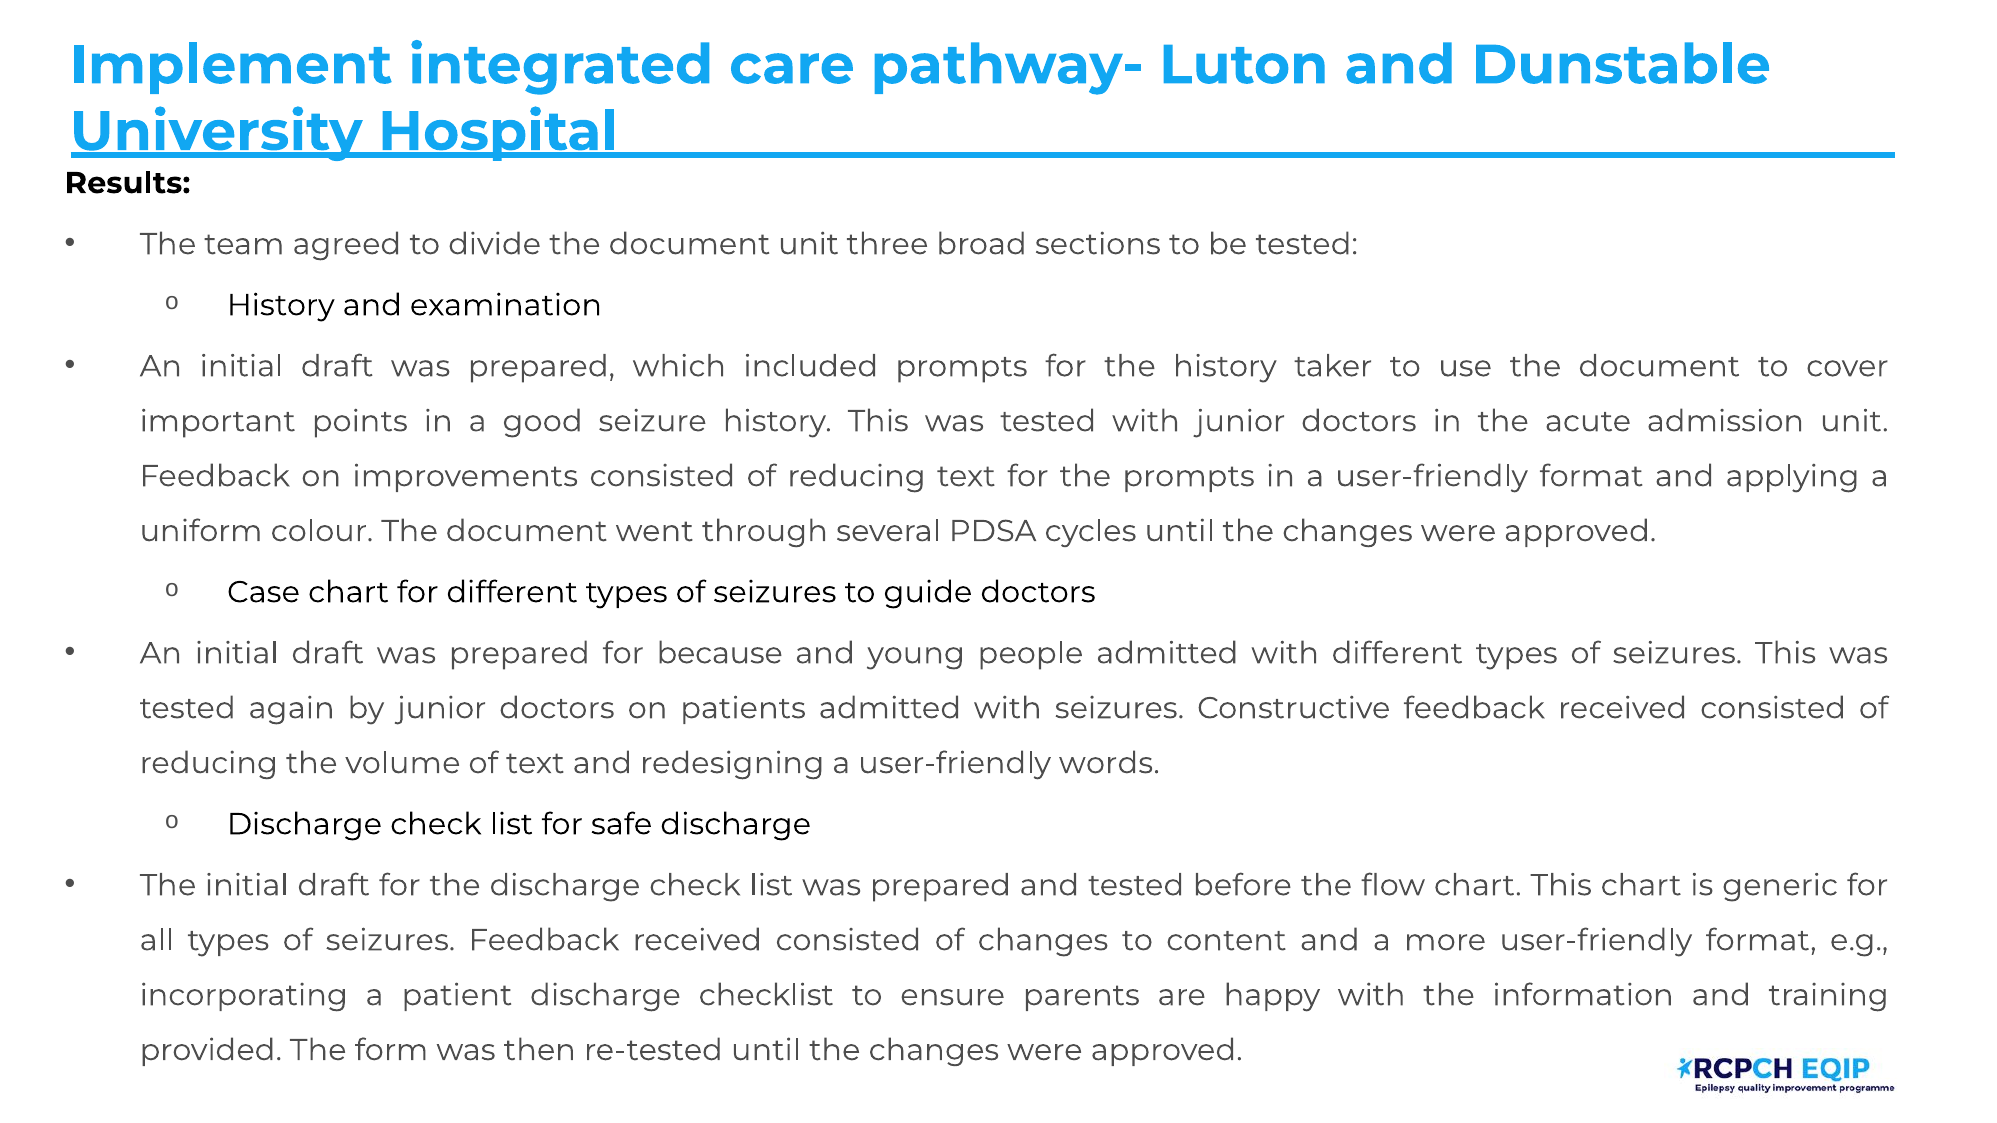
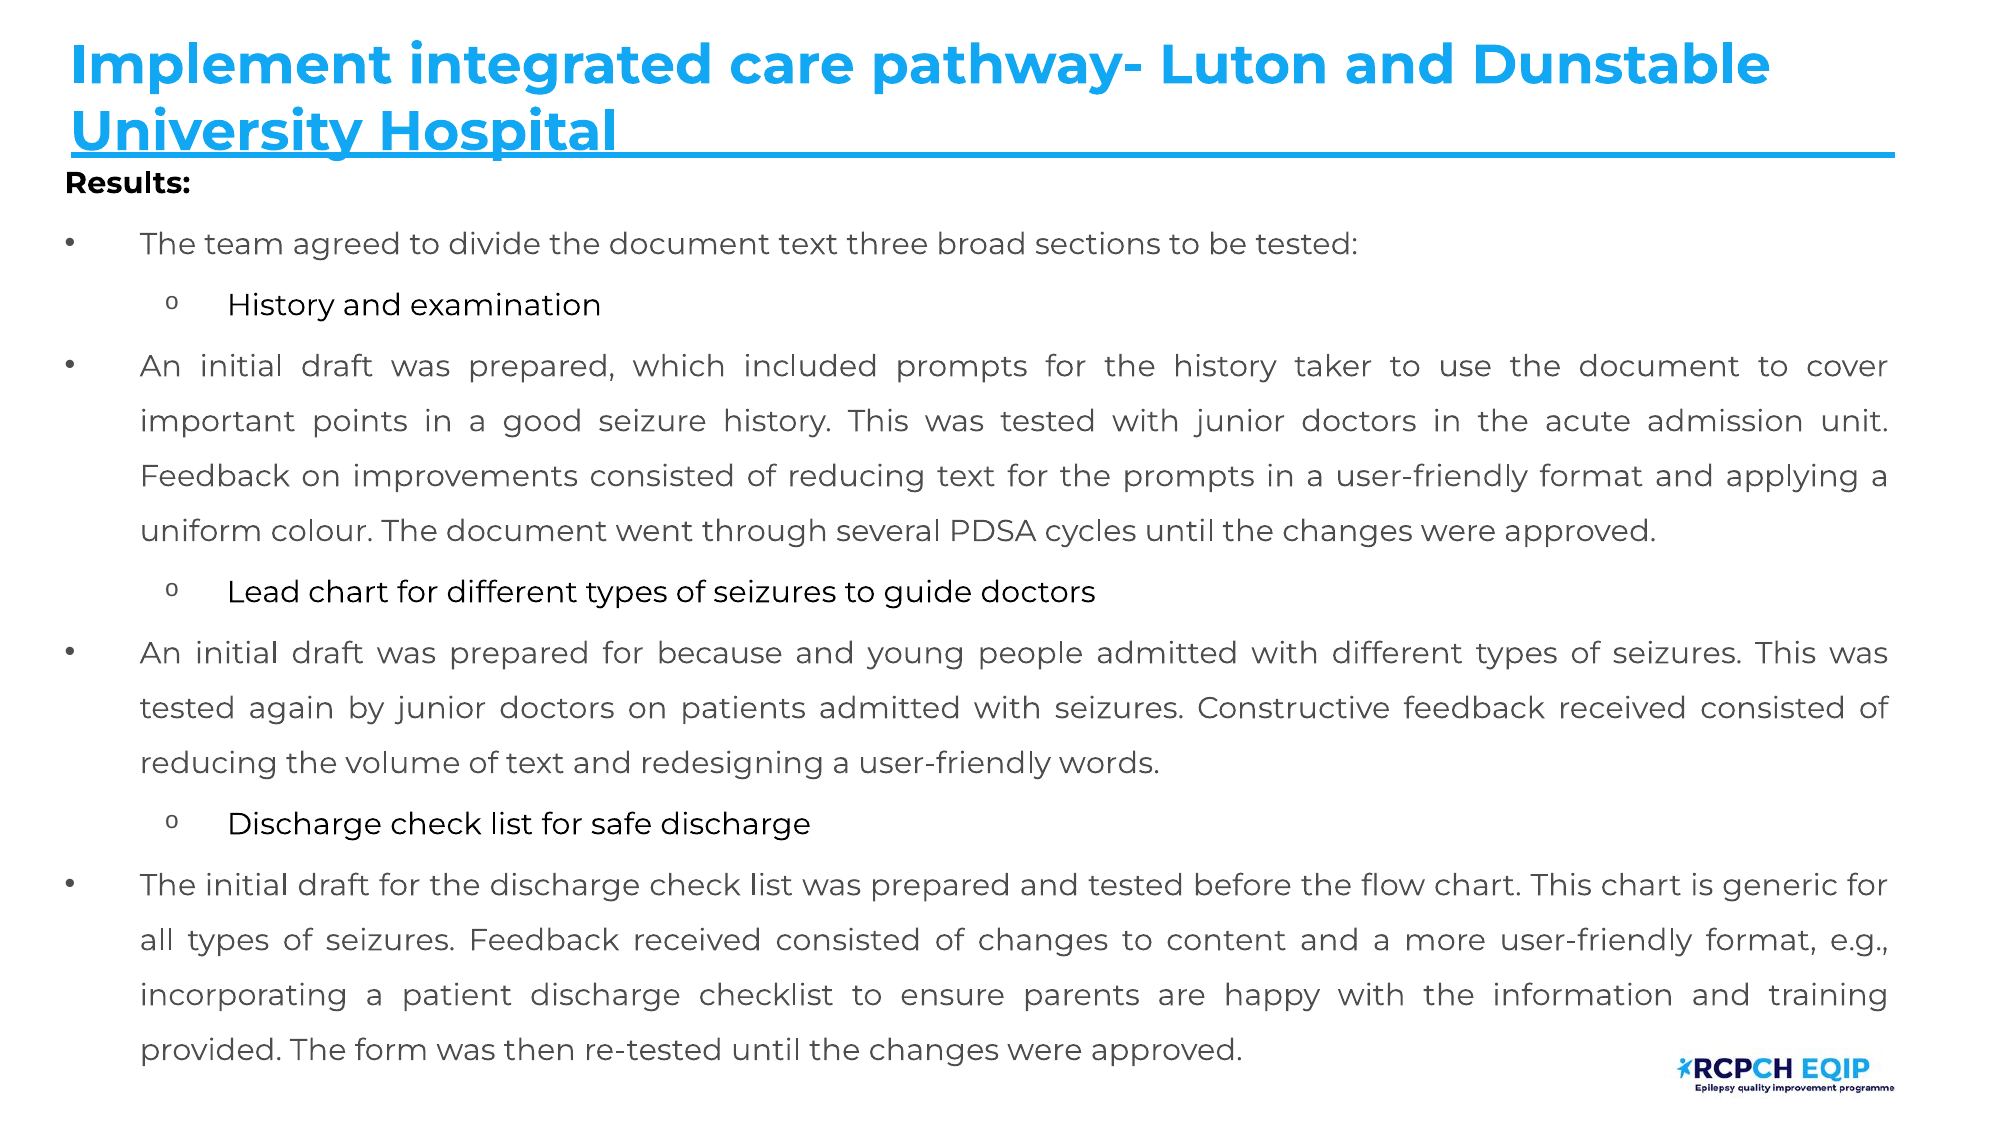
document unit: unit -> text
Case: Case -> Lead
